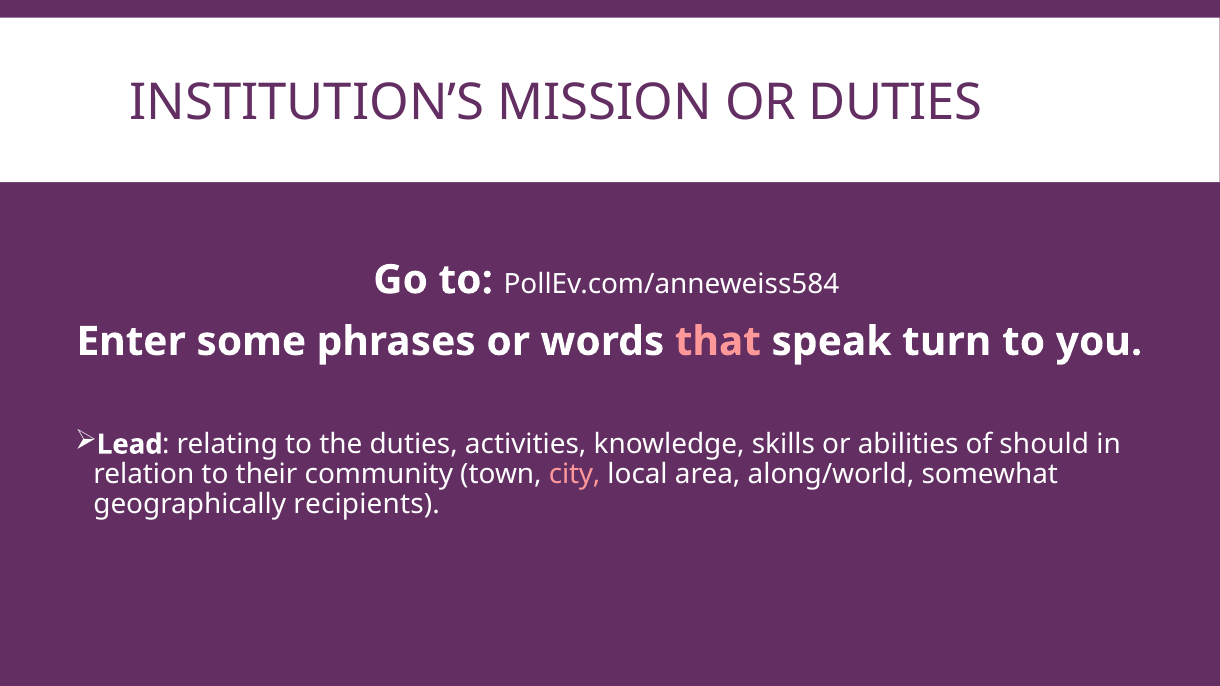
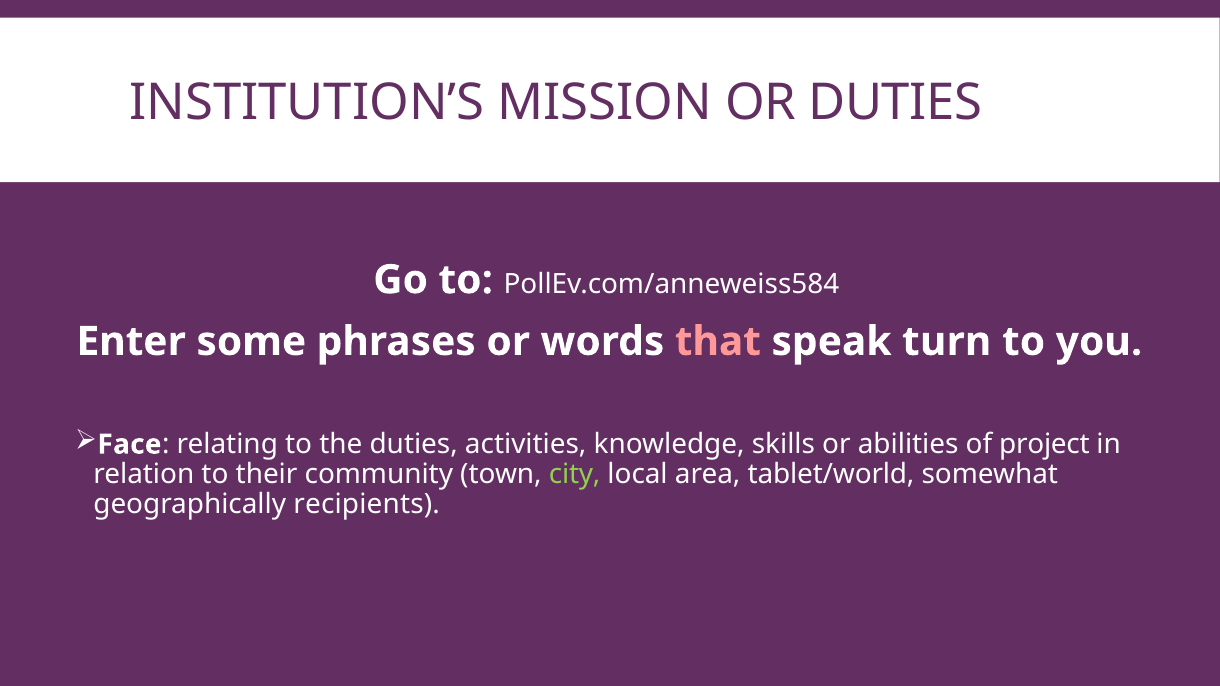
Lead: Lead -> Face
should: should -> project
city colour: pink -> light green
along/world: along/world -> tablet/world
